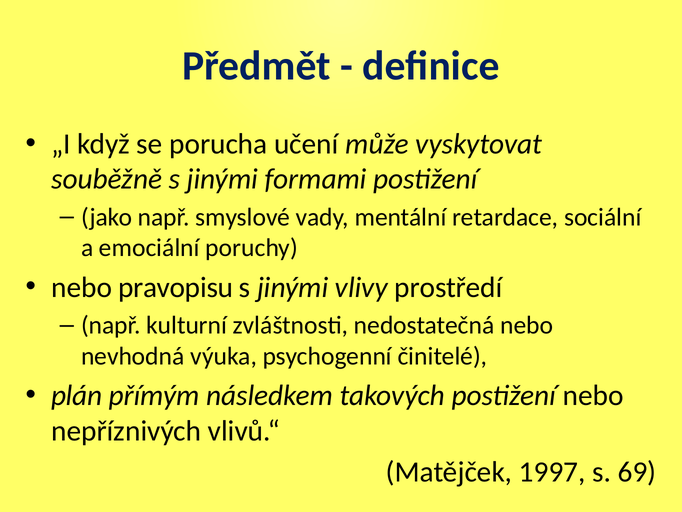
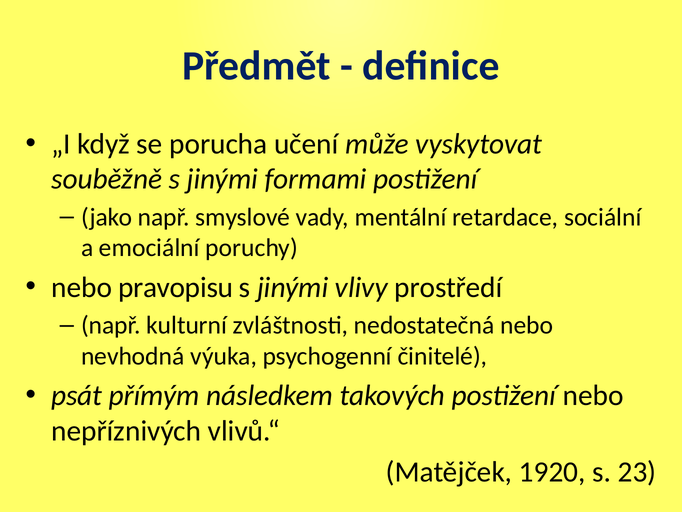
plán: plán -> psát
1997: 1997 -> 1920
69: 69 -> 23
